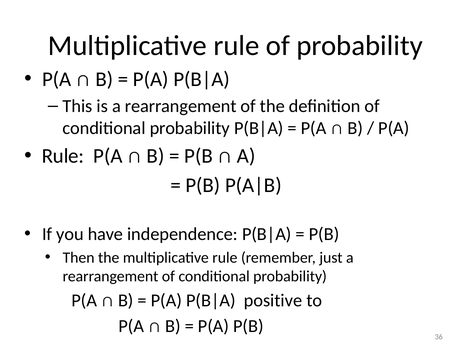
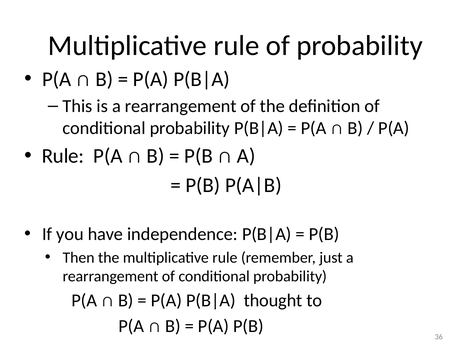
positive: positive -> thought
